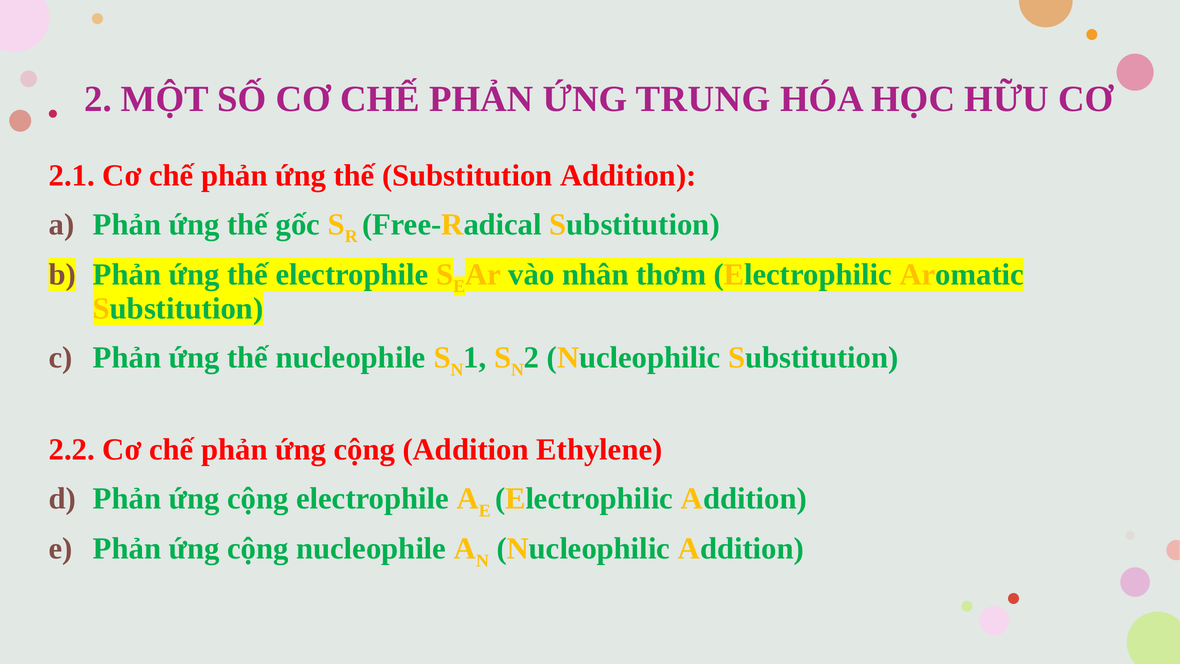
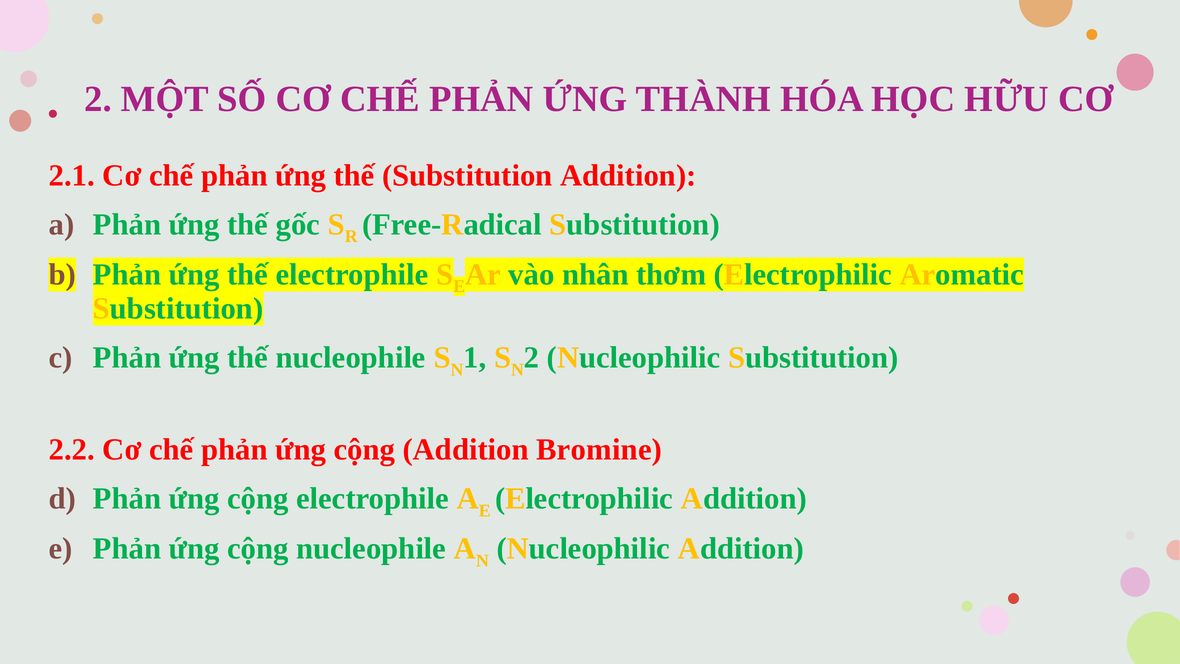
TRUNG: TRUNG -> THÀNH
Ethylene: Ethylene -> Bromine
